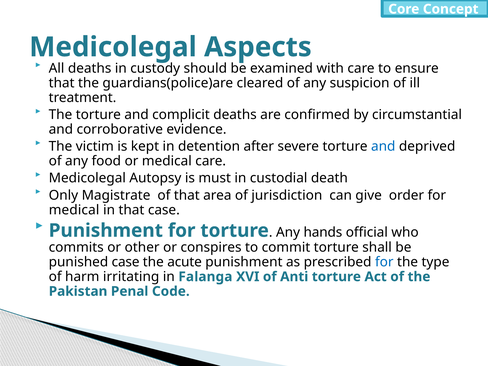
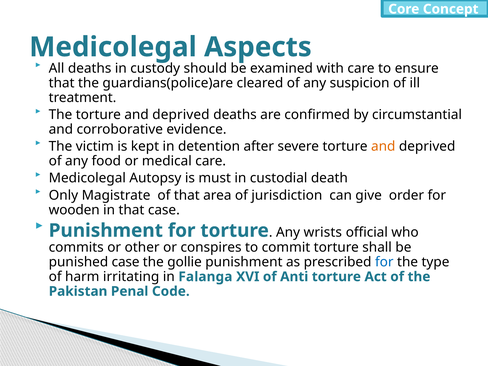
The torture and complicit: complicit -> deprived
and at (383, 146) colour: blue -> orange
medical at (74, 210): medical -> wooden
hands: hands -> wrists
acute: acute -> gollie
